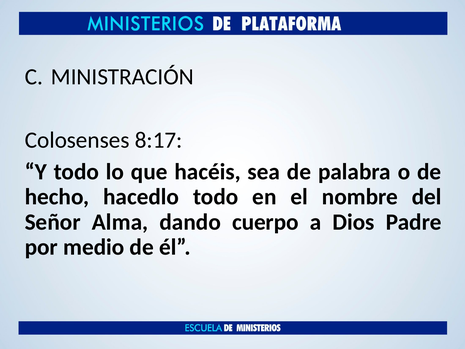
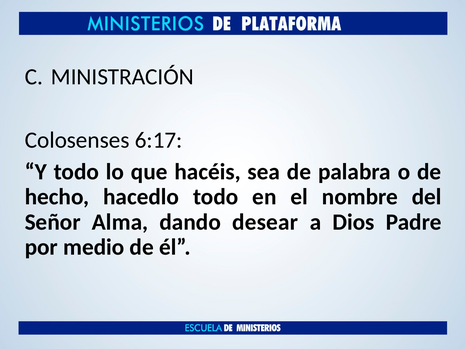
8:17: 8:17 -> 6:17
cuerpo: cuerpo -> desear
